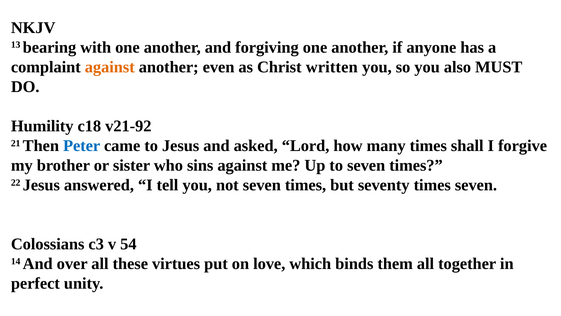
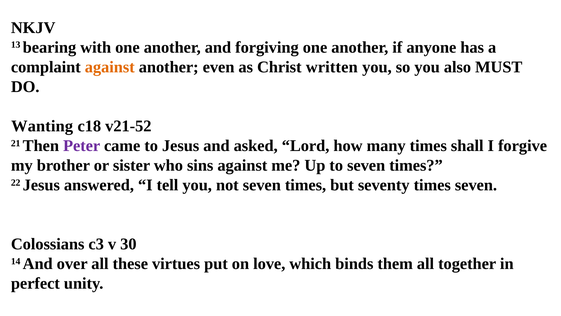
Humility: Humility -> Wanting
v21-92: v21-92 -> v21-52
Peter colour: blue -> purple
54: 54 -> 30
